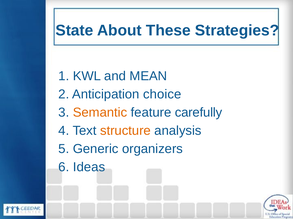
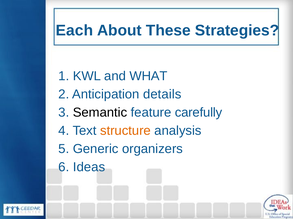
State: State -> Each
MEAN: MEAN -> WHAT
choice: choice -> details
Semantic colour: orange -> black
